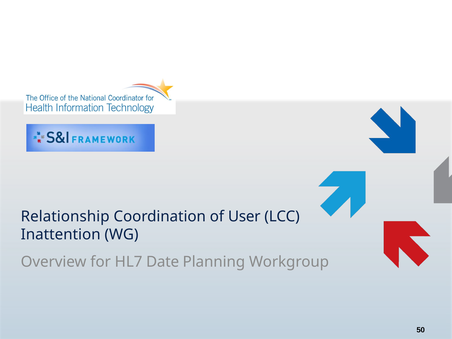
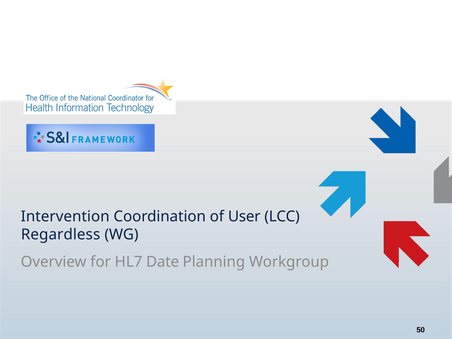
Relationship: Relationship -> Intervention
Inattention: Inattention -> Regardless
